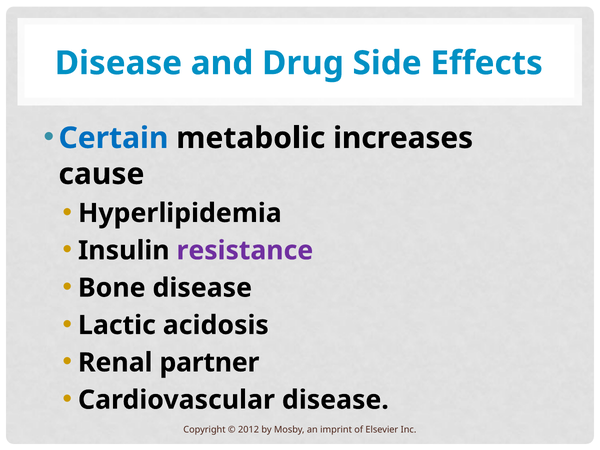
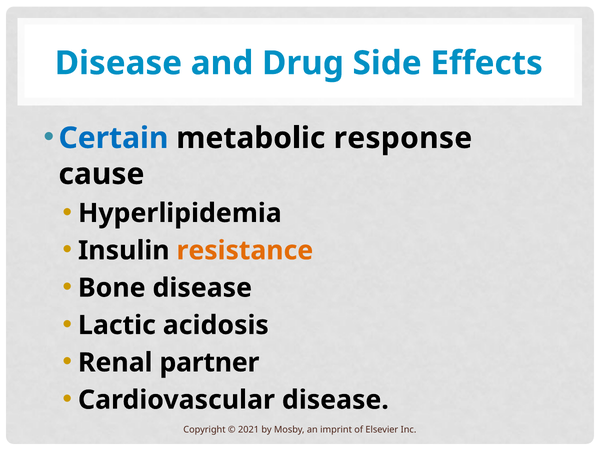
increases: increases -> response
resistance colour: purple -> orange
2012: 2012 -> 2021
